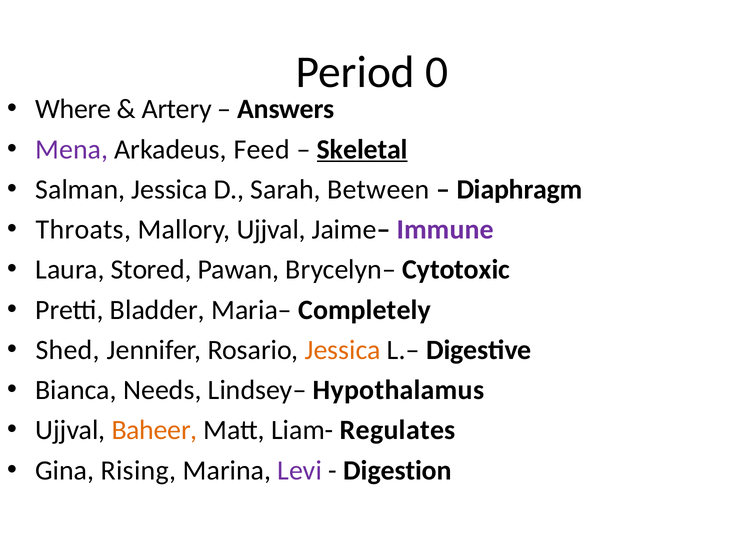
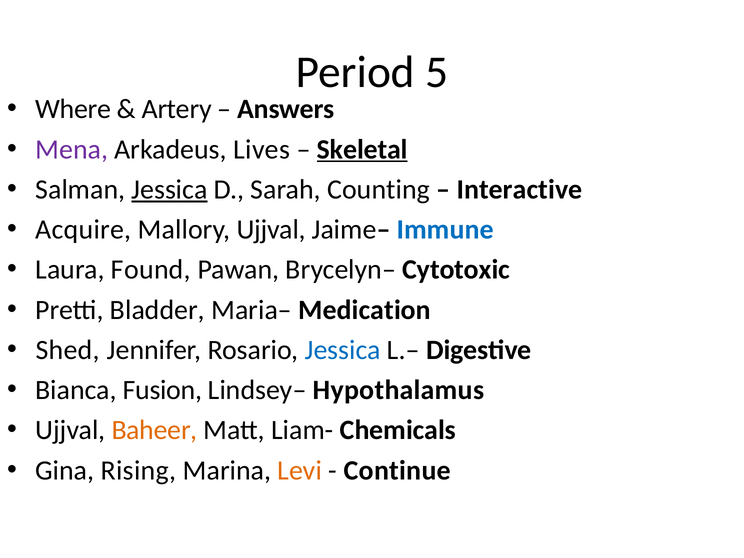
0: 0 -> 5
Feed: Feed -> Lives
Jessica at (169, 189) underline: none -> present
Between: Between -> Counting
Diaphragm: Diaphragm -> Interactive
Throats: Throats -> Acquire
Immune colour: purple -> blue
Stored: Stored -> Found
Completely: Completely -> Medication
Jessica at (343, 350) colour: orange -> blue
Needs: Needs -> Fusion
Regulates: Regulates -> Chemicals
Levi colour: purple -> orange
Digestion: Digestion -> Continue
